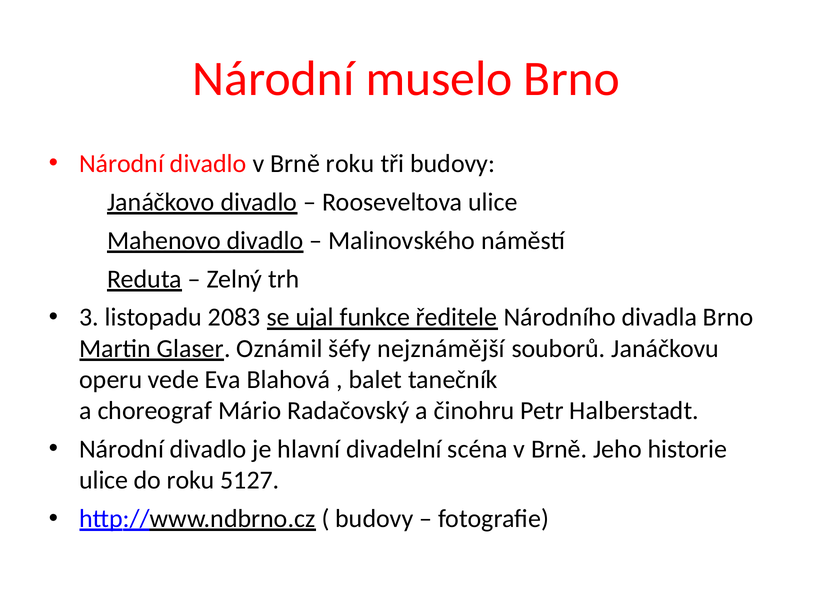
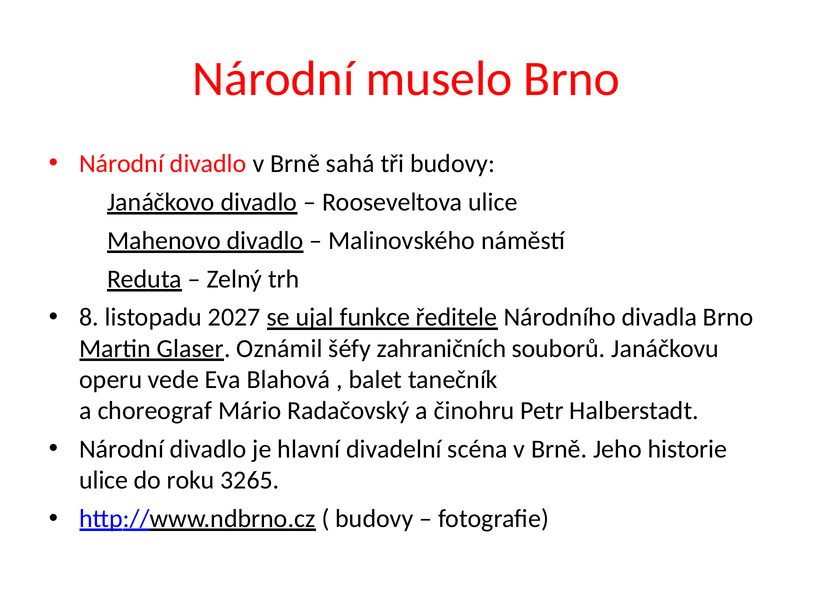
Brně roku: roku -> sahá
3: 3 -> 8
2083: 2083 -> 2027
nejznámější: nejznámější -> zahraničních
5127: 5127 -> 3265
